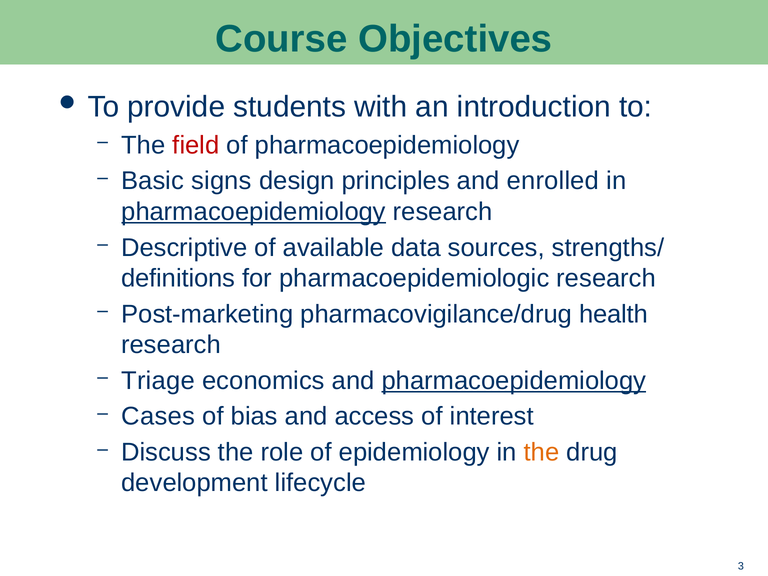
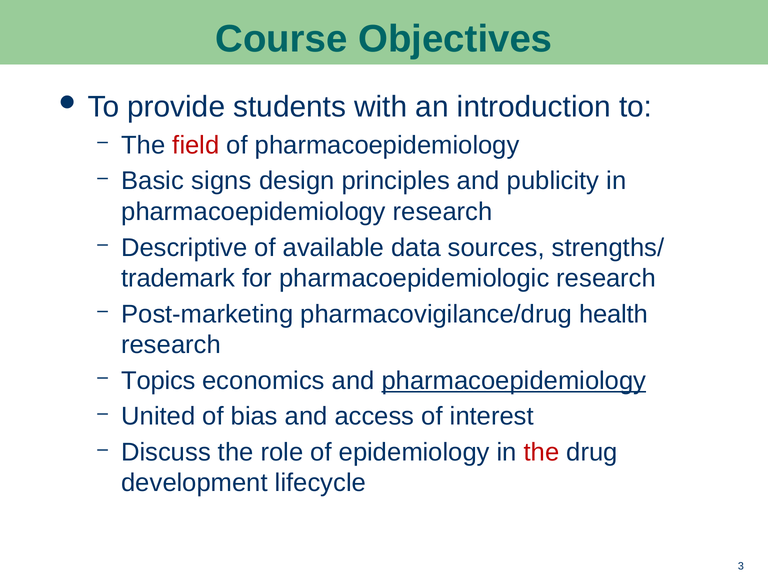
enrolled: enrolled -> publicity
pharmacoepidemiology at (254, 212) underline: present -> none
definitions: definitions -> trademark
Triage: Triage -> Topics
Cases: Cases -> United
the at (541, 452) colour: orange -> red
